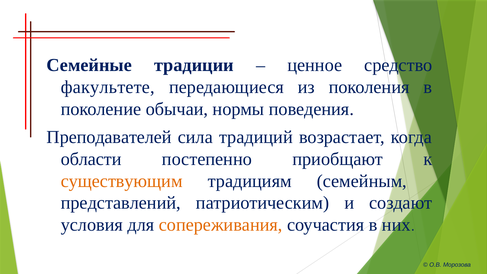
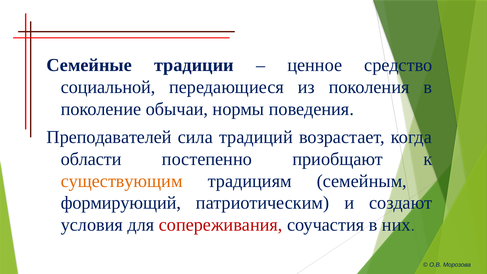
факультете: факультете -> социальной
представлений: представлений -> формирующий
сопереживания colour: orange -> red
